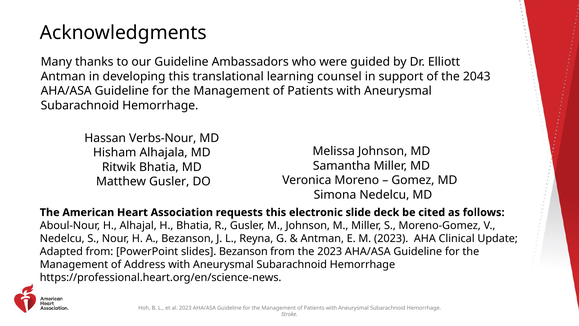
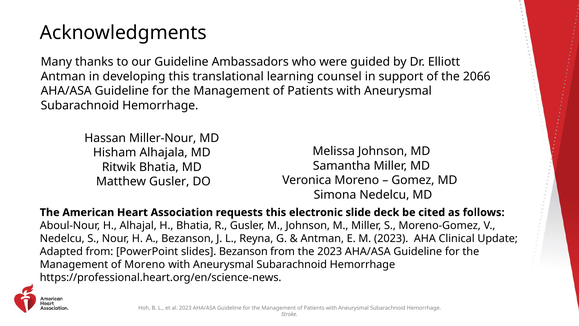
2043: 2043 -> 2066
Verbs-Nour: Verbs-Nour -> Miller-Nour
of Address: Address -> Moreno
